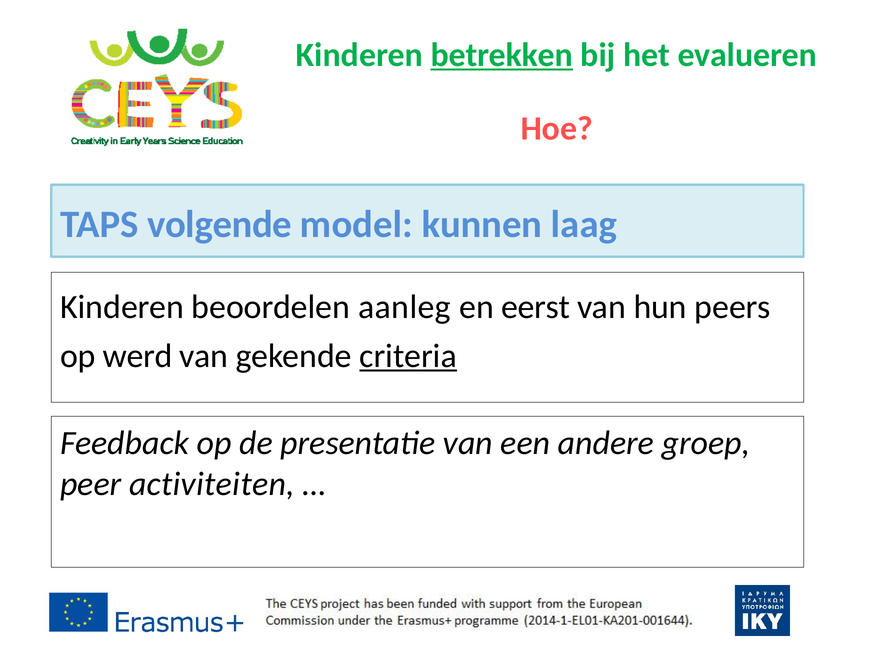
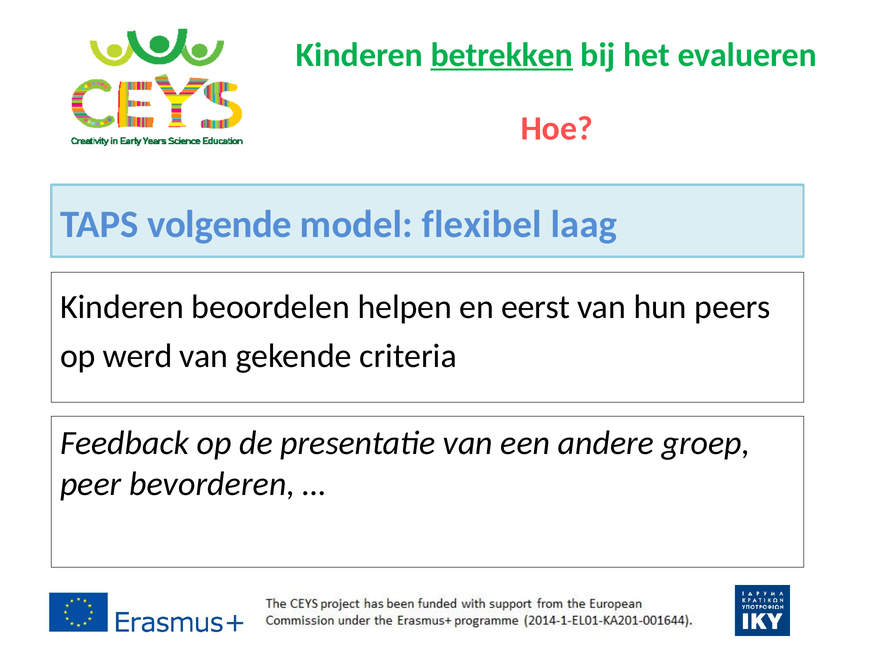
kunnen: kunnen -> flexibel
aanleg: aanleg -> helpen
criteria underline: present -> none
activiteiten: activiteiten -> bevorderen
